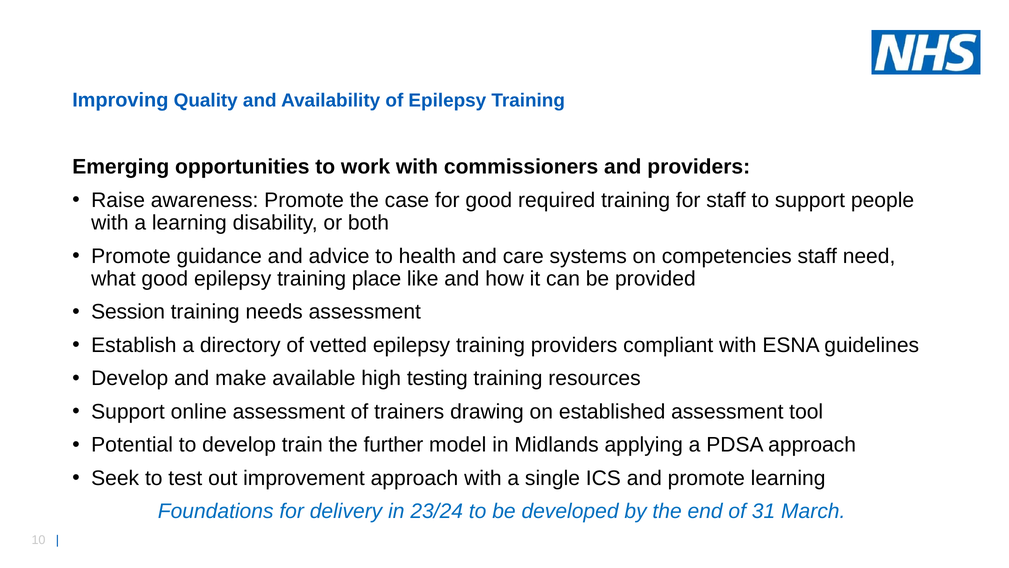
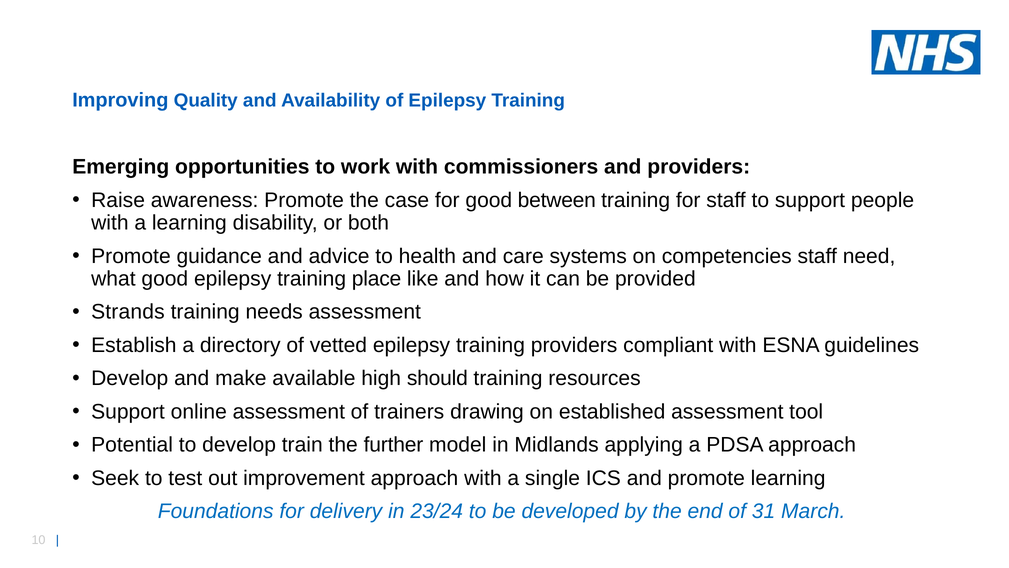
required: required -> between
Session: Session -> Strands
testing: testing -> should
